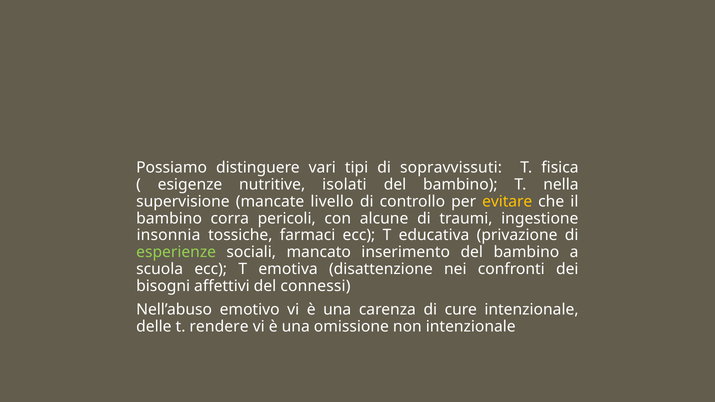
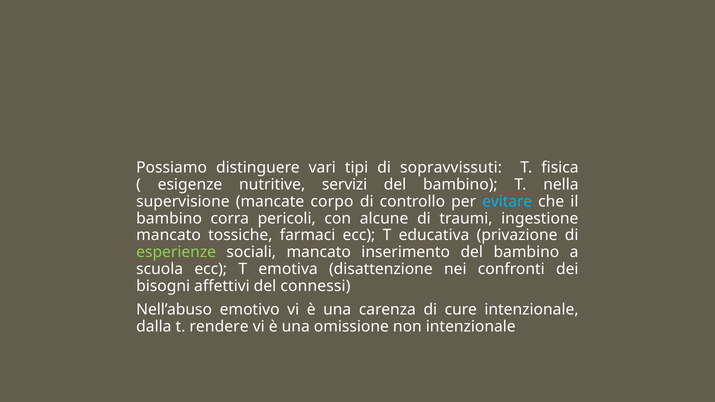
isolati: isolati -> servizi
livello: livello -> corpo
evitare colour: yellow -> light blue
insonnia at (168, 235): insonnia -> mancato
delle: delle -> dalla
